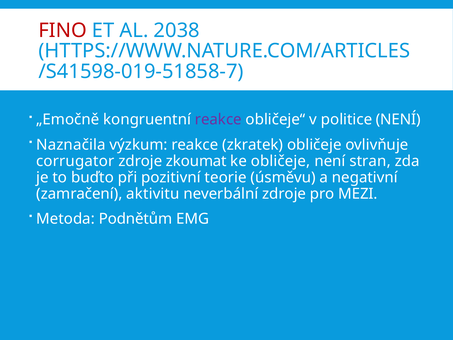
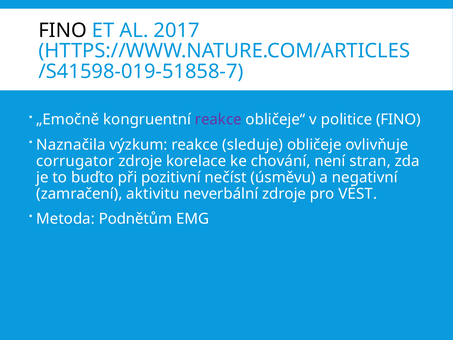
FINO at (63, 30) colour: red -> black
2038: 2038 -> 2017
politice NENÍ: NENÍ -> FINO
zkratek: zkratek -> sleduje
zkoumat: zkoumat -> korelace
ke obličeje: obličeje -> chování
teorie: teorie -> nečíst
MEZI: MEZI -> VÉST
